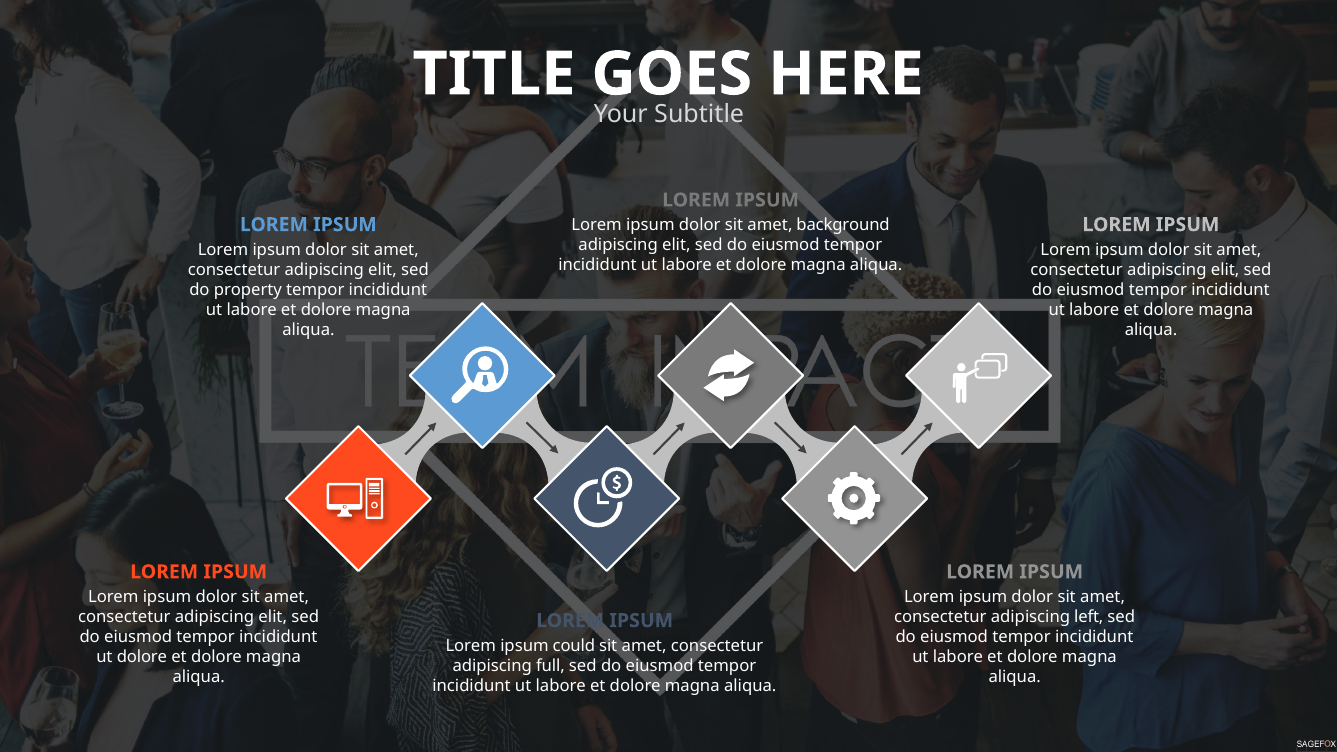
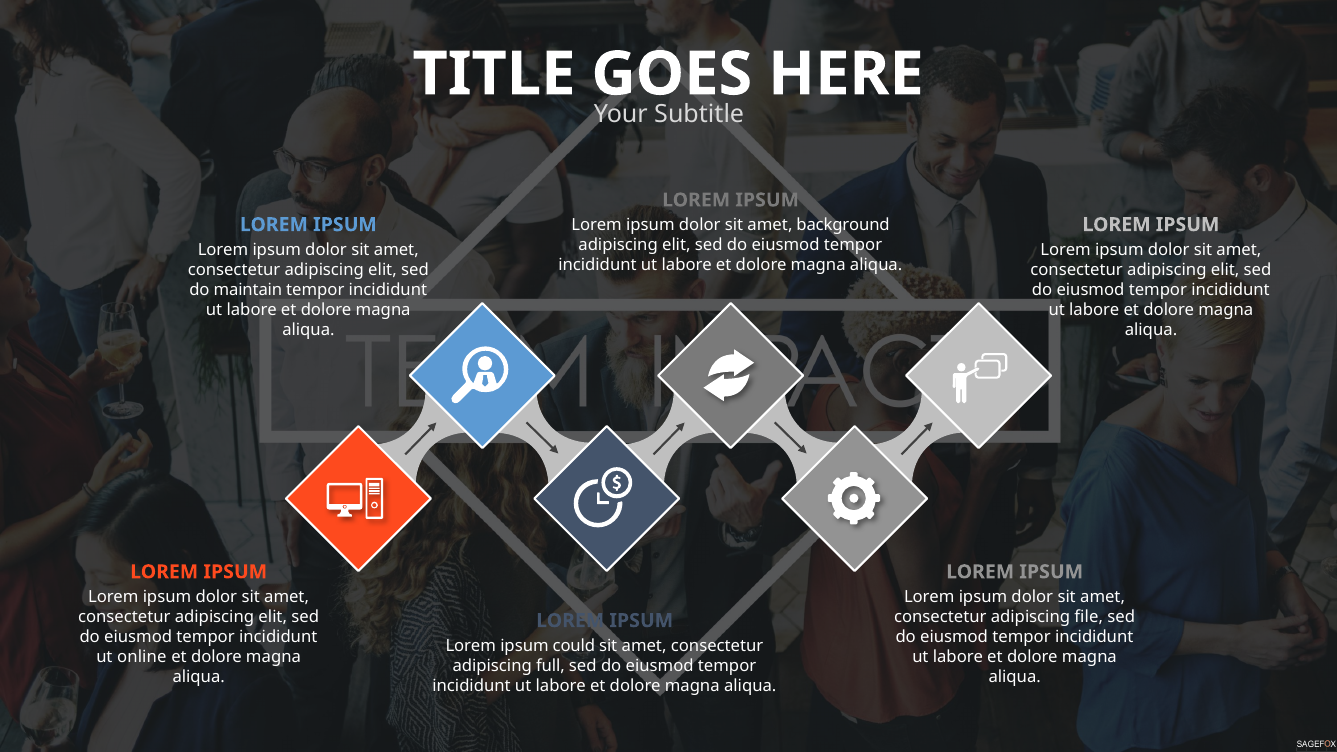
property: property -> maintain
left: left -> file
ut dolore: dolore -> online
